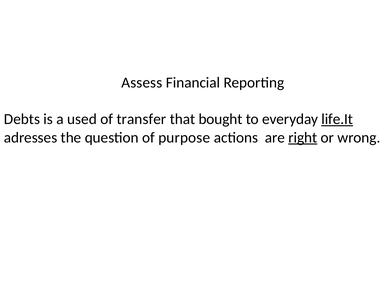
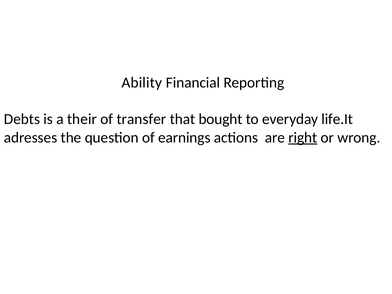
Assess: Assess -> Ability
used: used -> their
life.It underline: present -> none
purpose: purpose -> earnings
